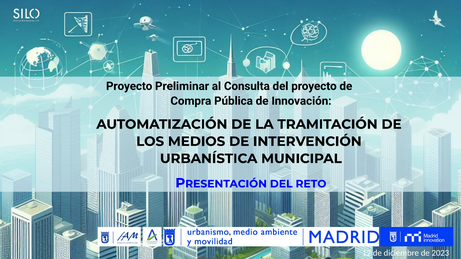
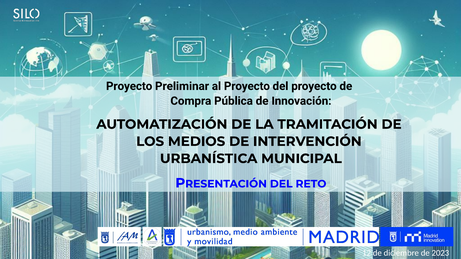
al Consulta: Consulta -> Proyecto
